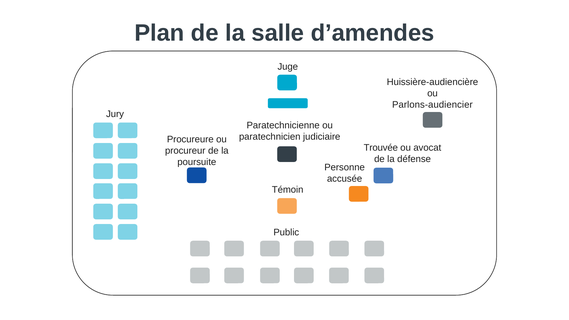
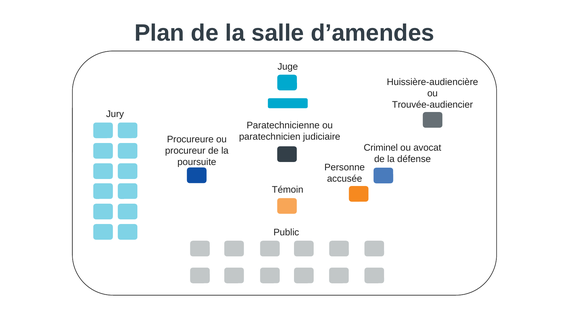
Parlons-audiencier: Parlons-audiencier -> Trouvée-audiencier
Trouvée: Trouvée -> Criminel
